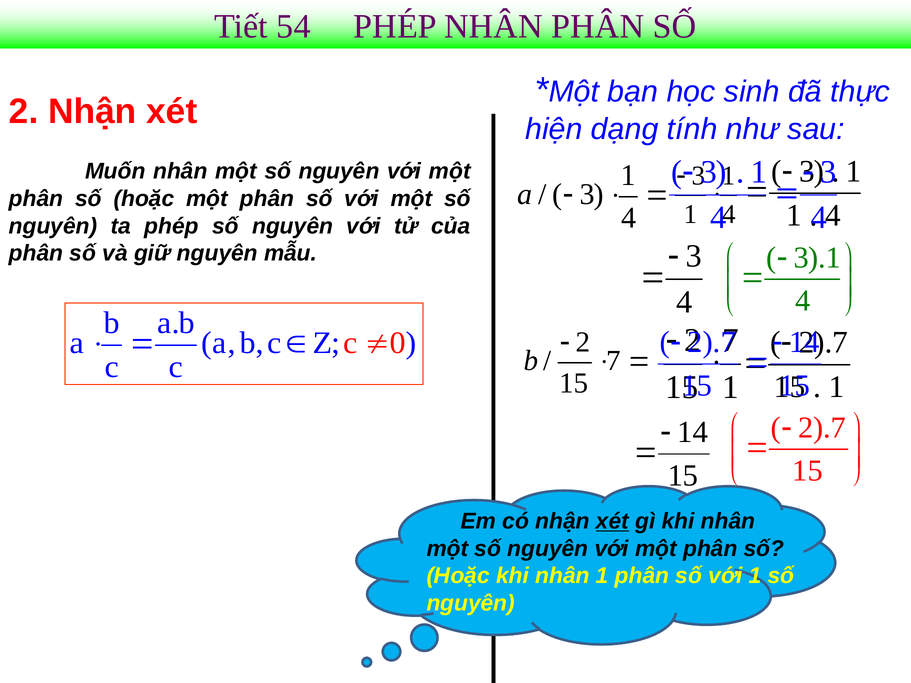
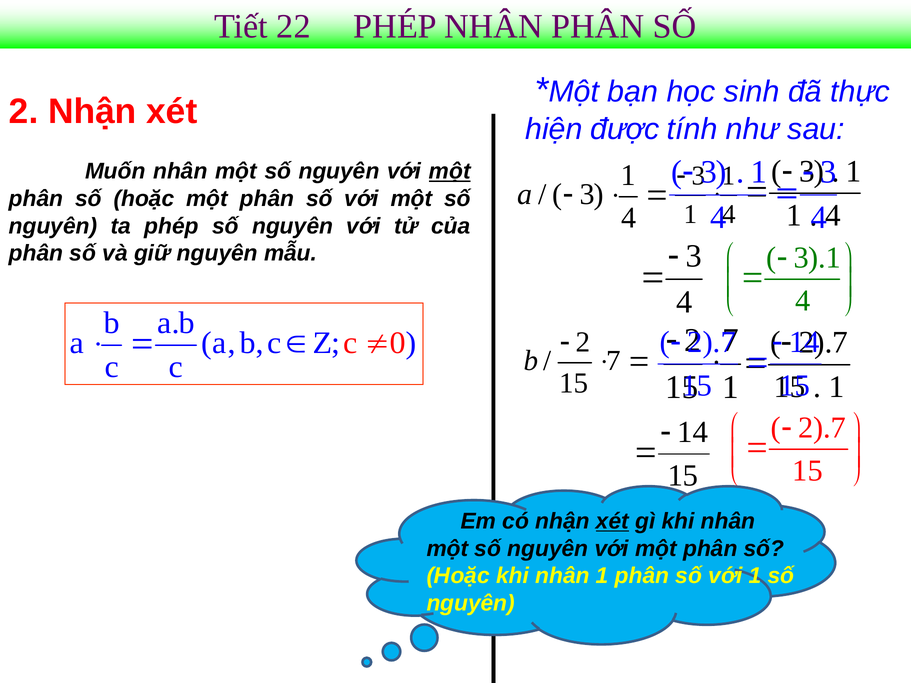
54: 54 -> 22
dạng: dạng -> được
một at (450, 172) underline: none -> present
